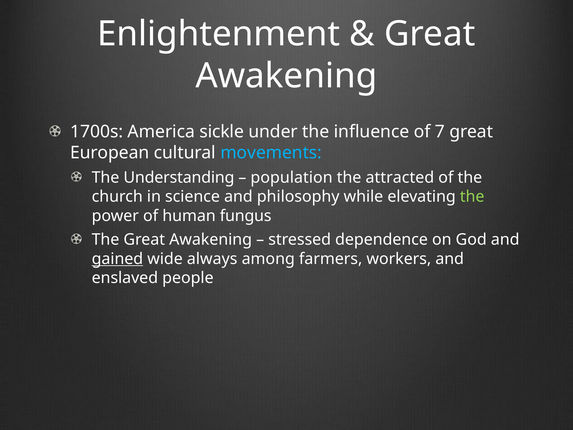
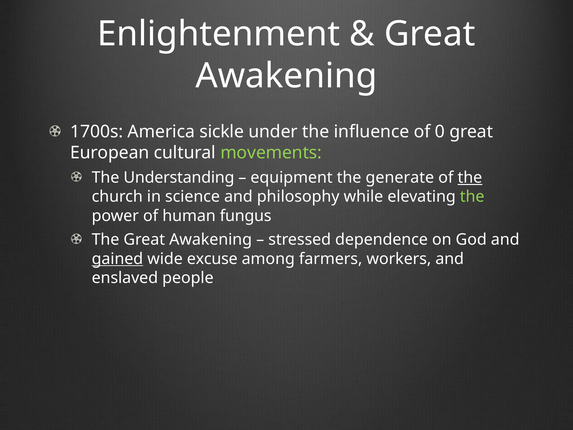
7: 7 -> 0
movements colour: light blue -> light green
population: population -> equipment
attracted: attracted -> generate
the at (470, 177) underline: none -> present
always: always -> excuse
